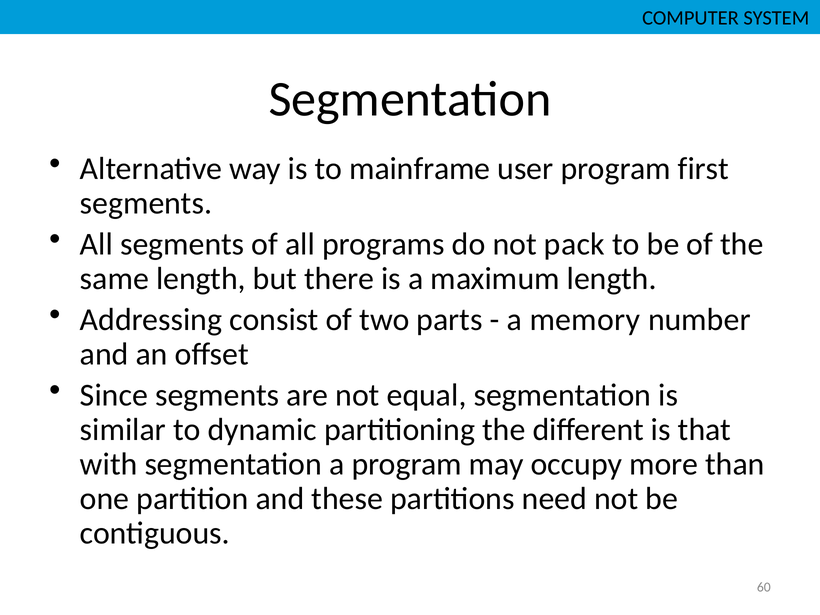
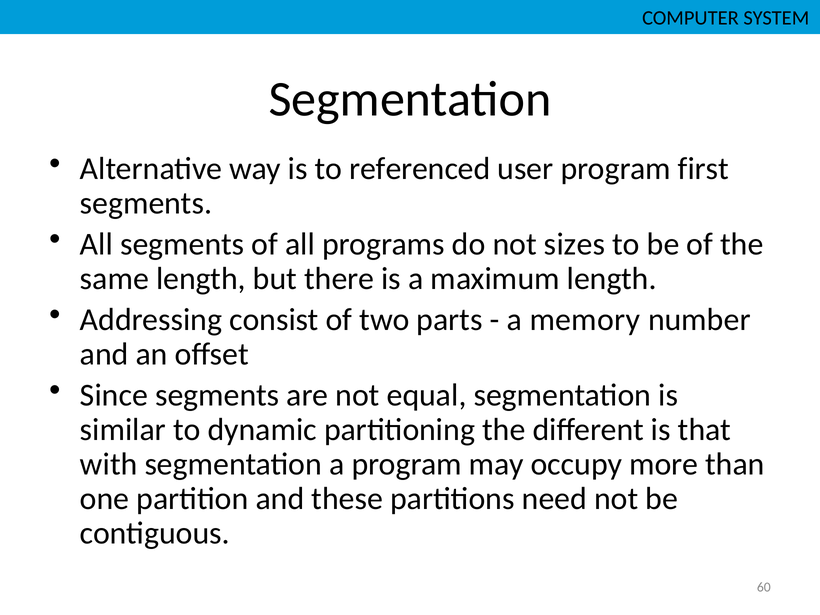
mainframe: mainframe -> referenced
pack: pack -> sizes
